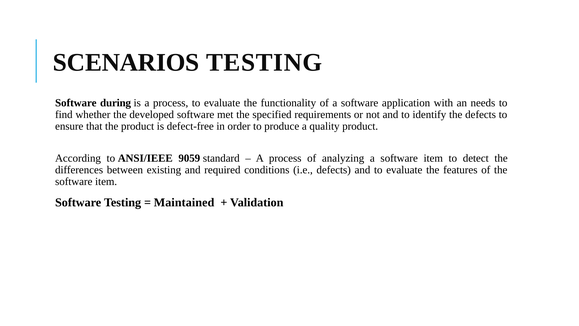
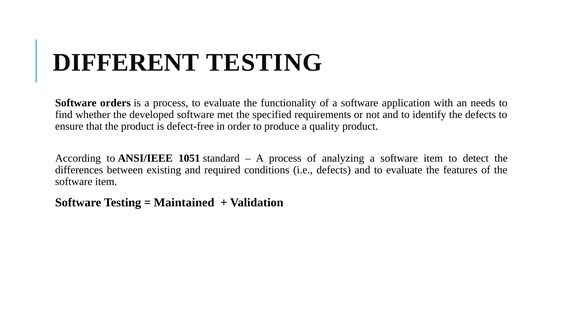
SCENARIOS: SCENARIOS -> DIFFERENT
during: during -> orders
9059: 9059 -> 1051
